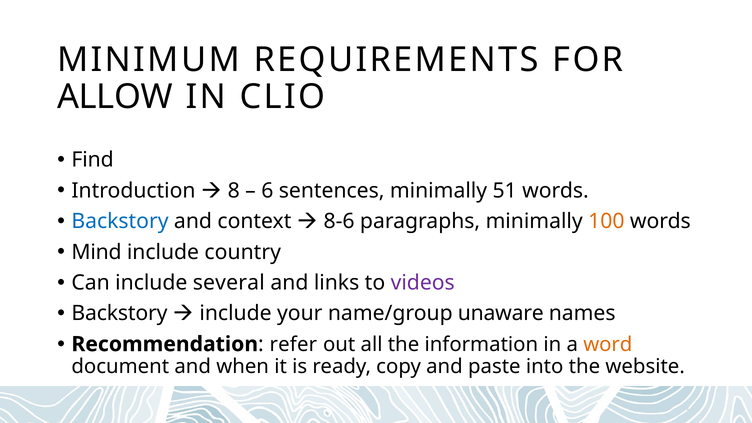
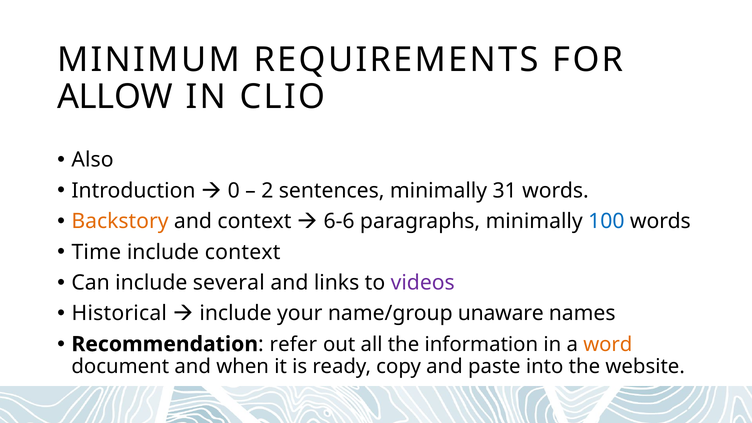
Find: Find -> Also
8: 8 -> 0
6: 6 -> 2
51: 51 -> 31
Backstory at (120, 221) colour: blue -> orange
8-6: 8-6 -> 6-6
100 colour: orange -> blue
Mind: Mind -> Time
include country: country -> context
Backstory at (119, 313): Backstory -> Historical
